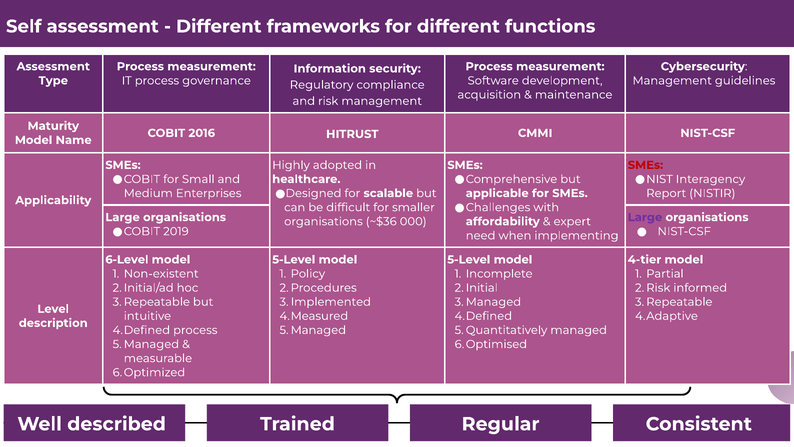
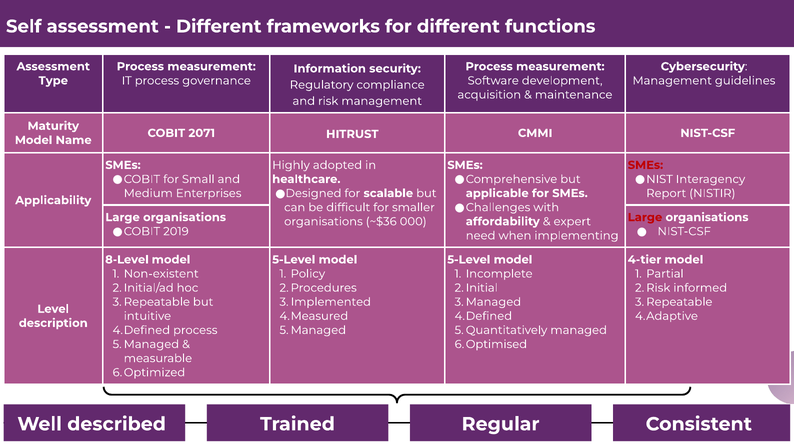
2016: 2016 -> 2071
Large at (645, 217) colour: purple -> red
6-Level: 6-Level -> 8-Level
